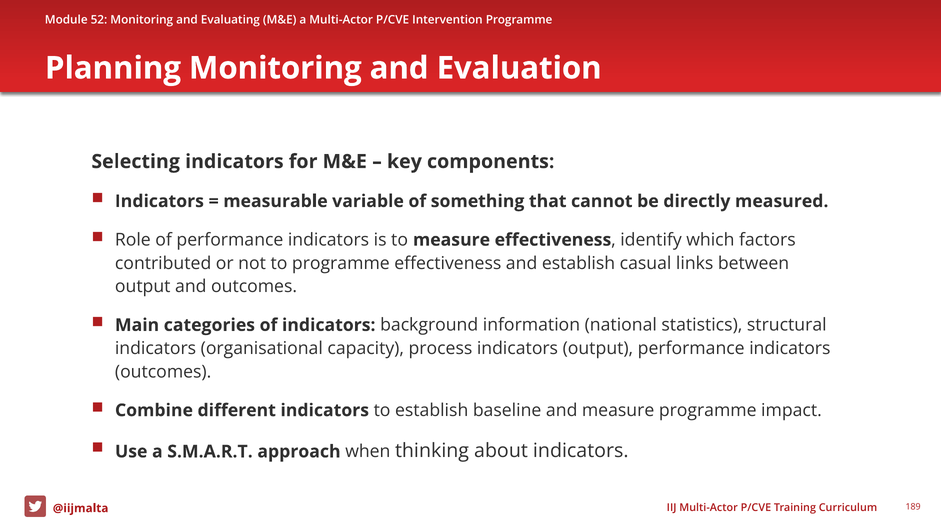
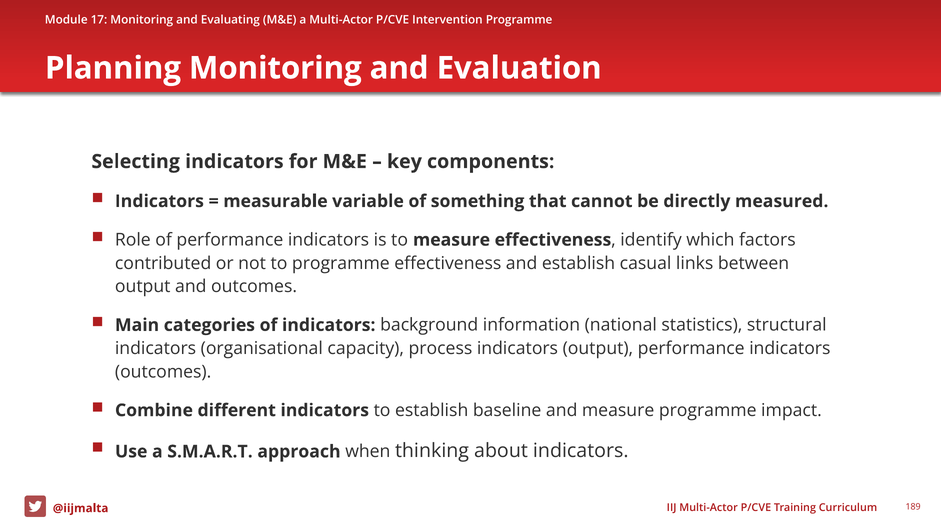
52: 52 -> 17
